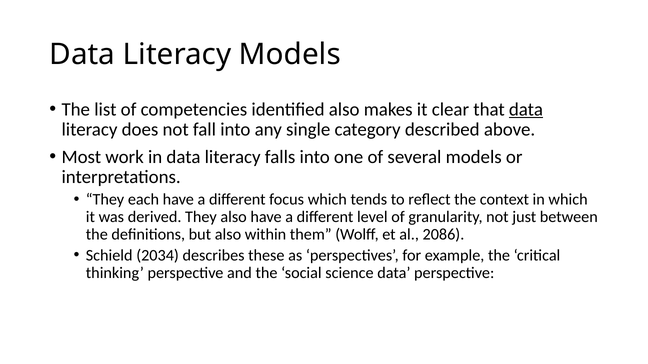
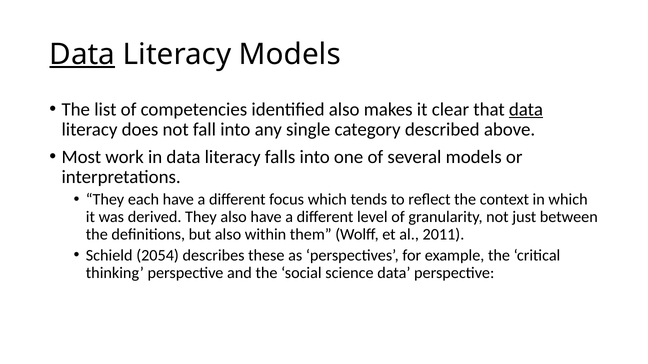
Data at (82, 54) underline: none -> present
2086: 2086 -> 2011
2034: 2034 -> 2054
